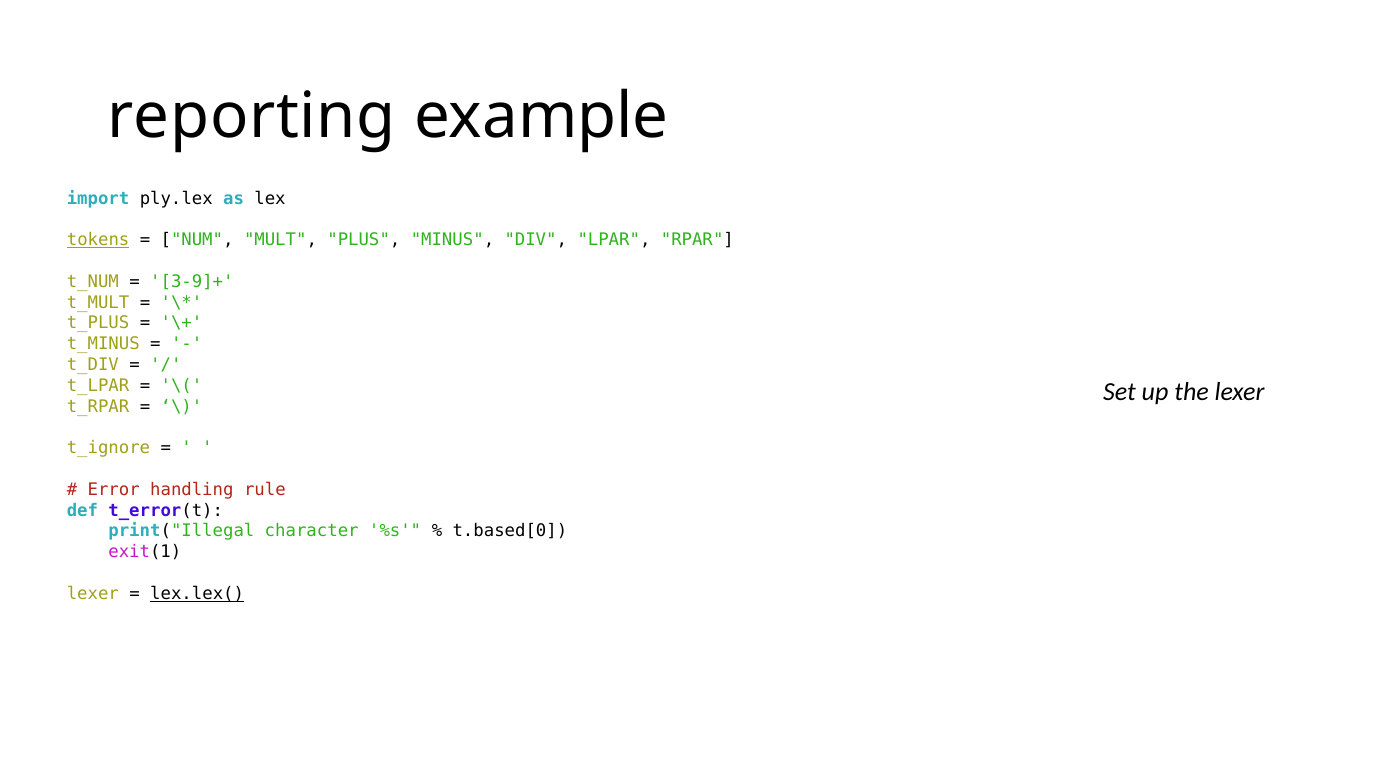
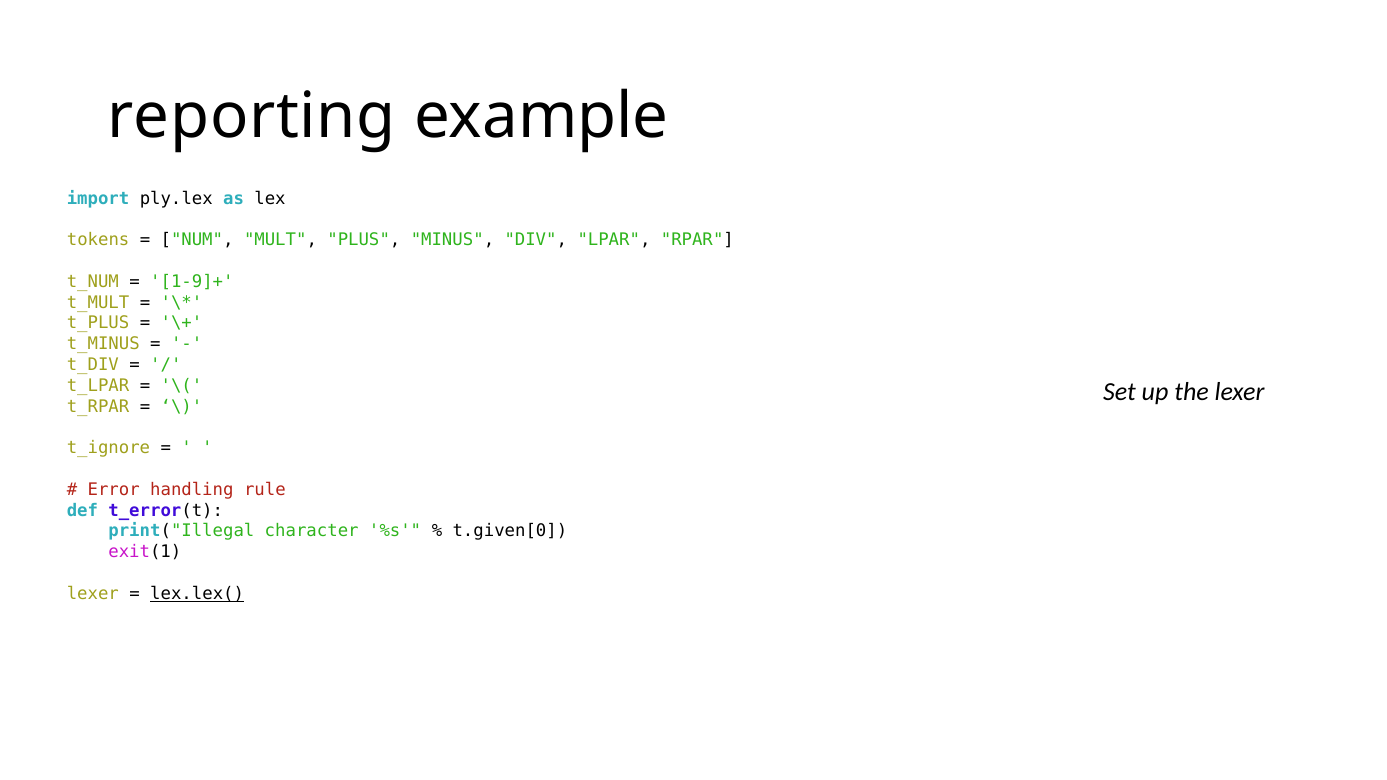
tokens underline: present -> none
3-9]+: 3-9]+ -> 1-9]+
t.based[0: t.based[0 -> t.given[0
